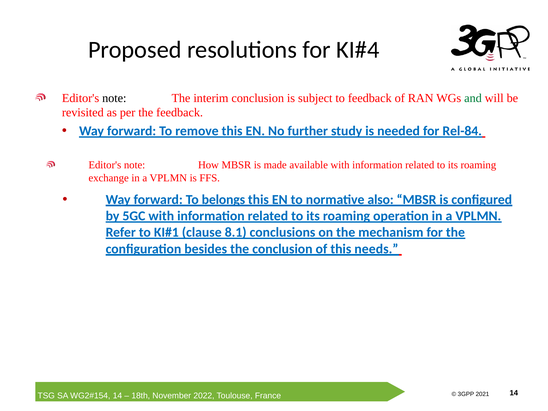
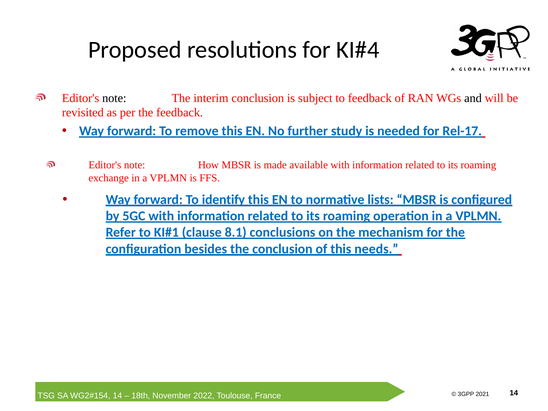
and colour: green -> black
Rel-84: Rel-84 -> Rel-17
belongs: belongs -> identify
also: also -> lists
